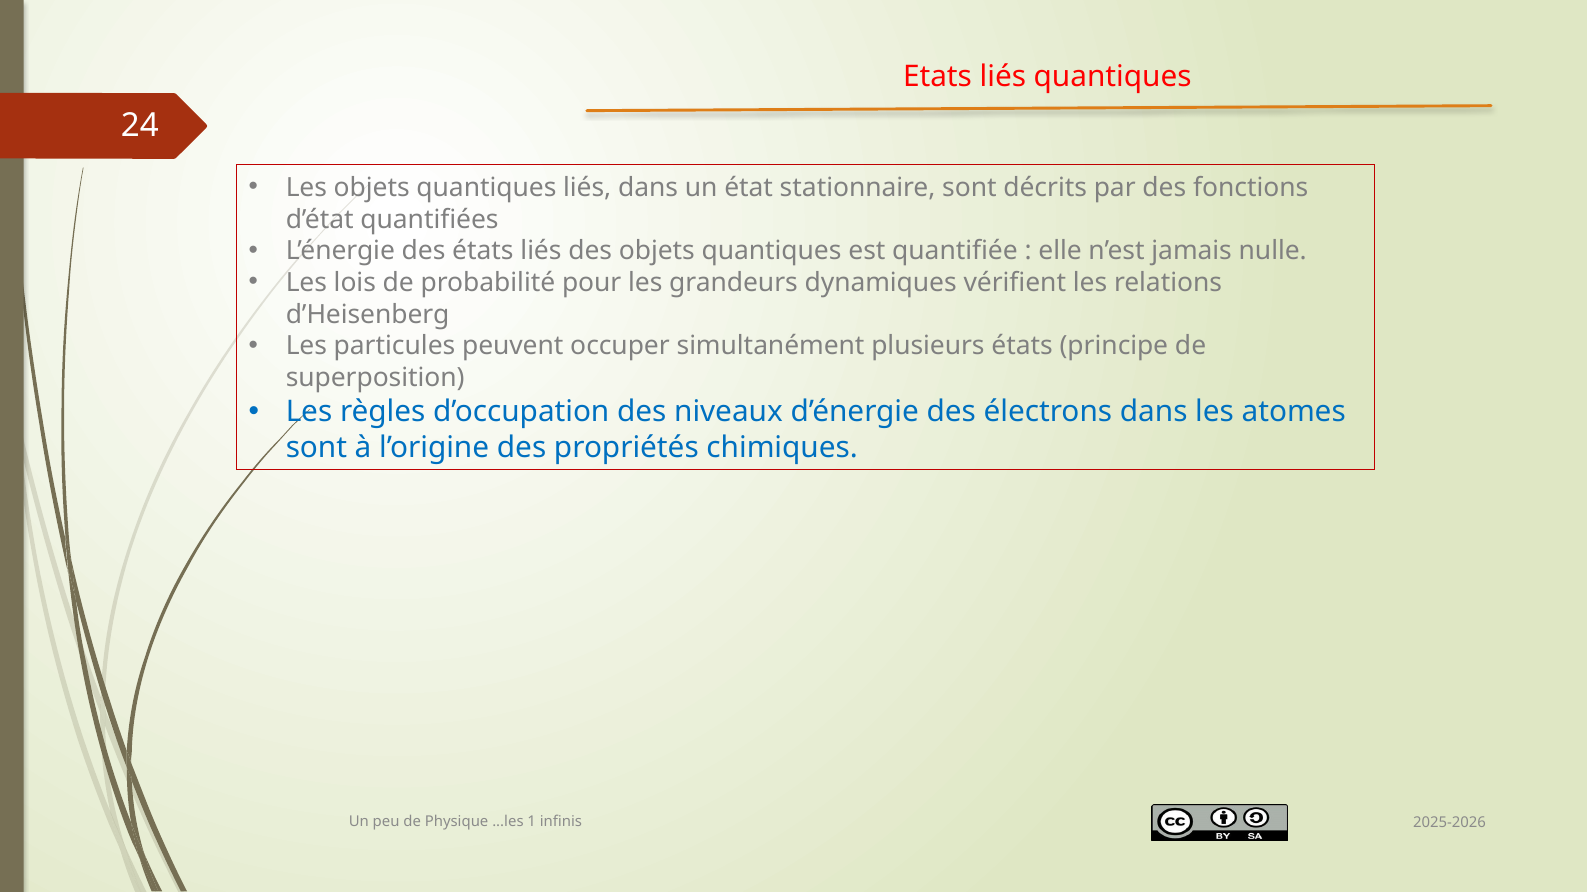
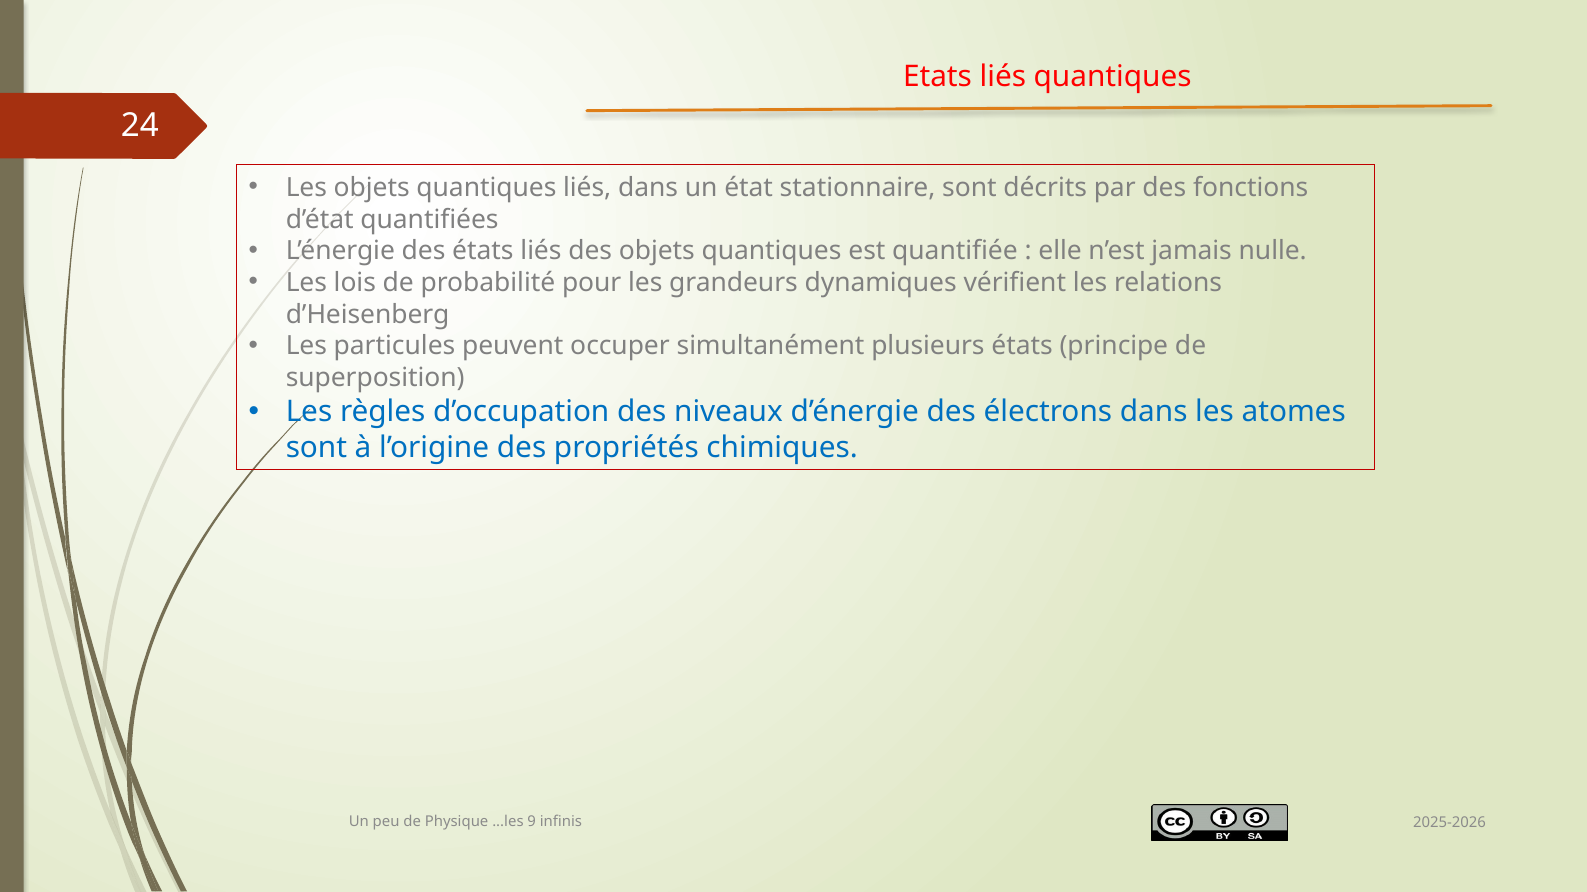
1: 1 -> 9
